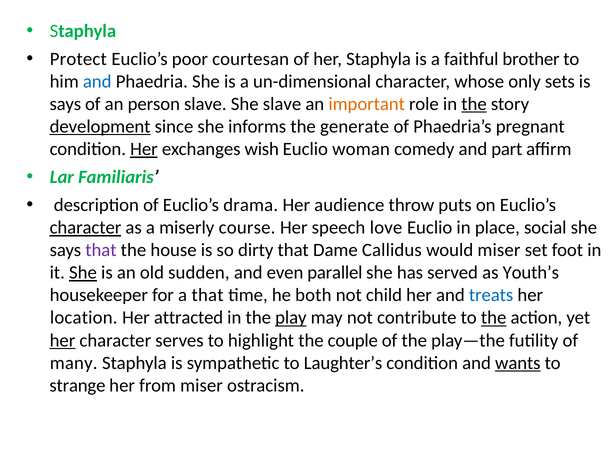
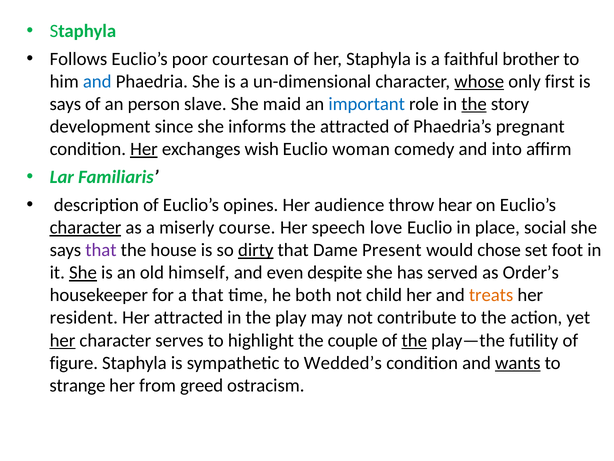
Protect: Protect -> Follows
whose underline: none -> present
sets: sets -> first
She slave: slave -> maid
important colour: orange -> blue
development underline: present -> none
the generate: generate -> attracted
part: part -> into
drama: drama -> opines
puts: puts -> hear
dirty underline: none -> present
Callidus: Callidus -> Present
would miser: miser -> chose
sudden: sudden -> himself
parallel: parallel -> despite
Youth’s: Youth’s -> Order’s
treats colour: blue -> orange
location: location -> resident
play underline: present -> none
the at (494, 317) underline: present -> none
the at (414, 340) underline: none -> present
many: many -> figure
Laughter’s: Laughter’s -> Wedded’s
from miser: miser -> greed
